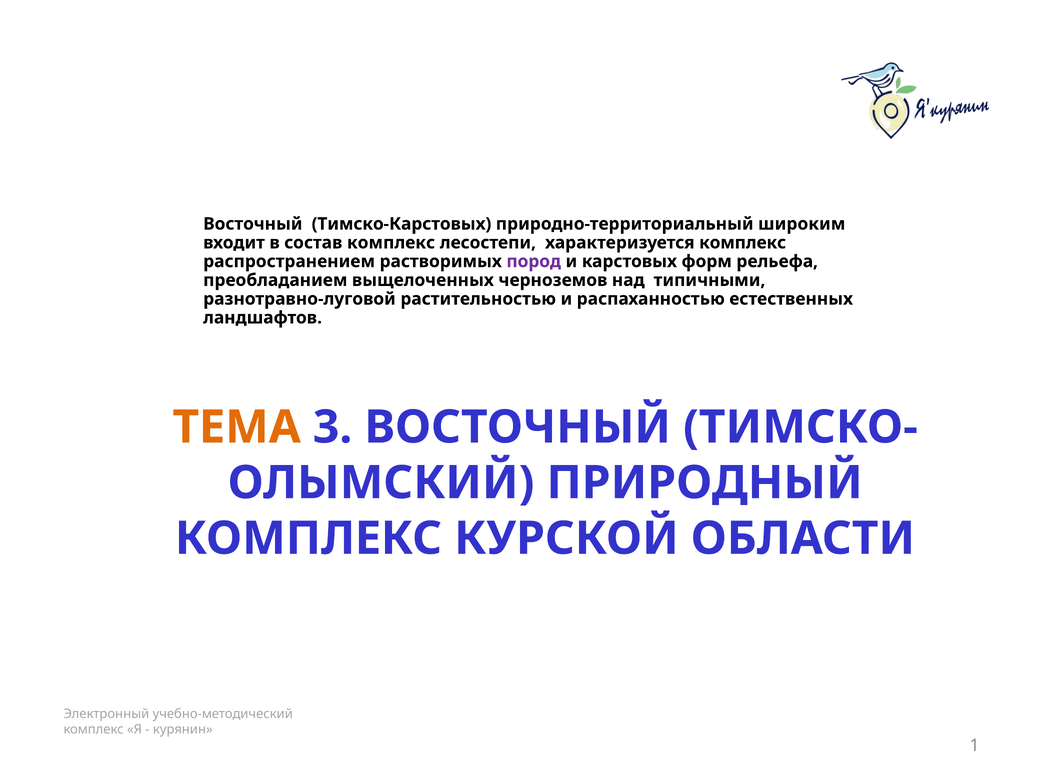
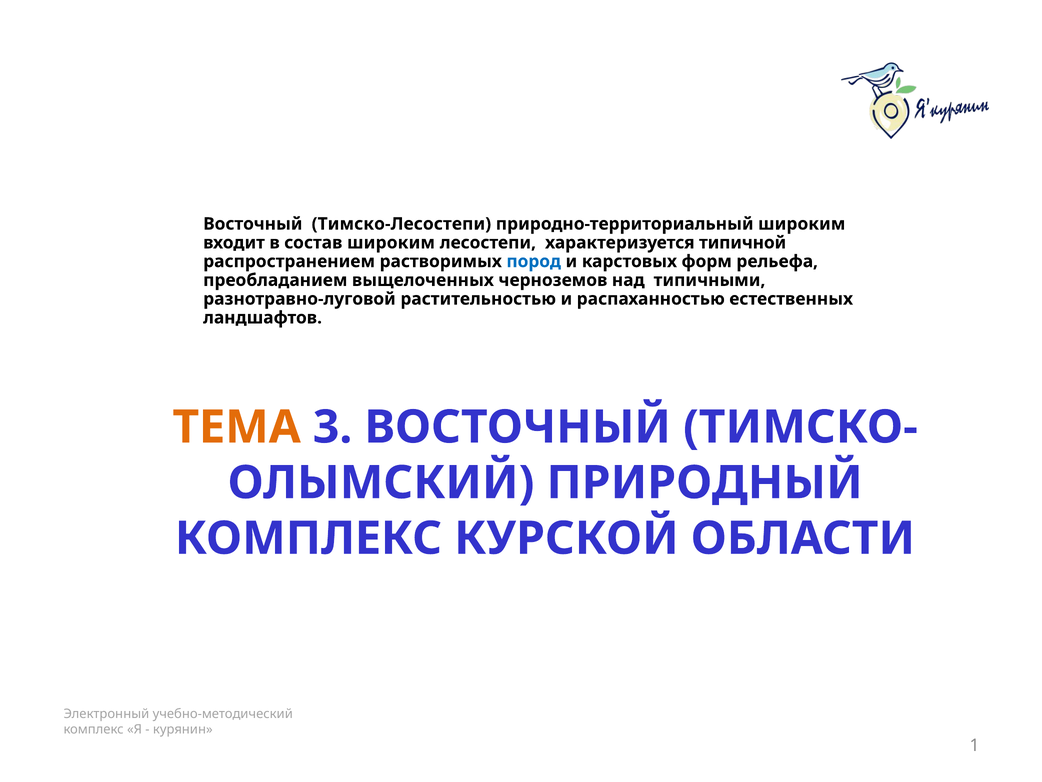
Тимско-Карстовых: Тимско-Карстовых -> Тимско-Лесостепи
состав комплекс: комплекс -> широким
характеризуется комплекс: комплекс -> типичной
пород colour: purple -> blue
